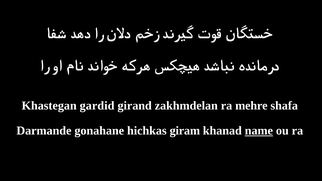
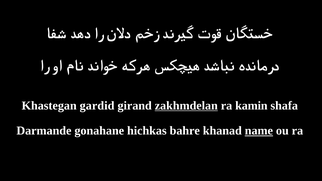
zakhmdelan underline: none -> present
mehre: mehre -> kamin
giram: giram -> bahre
